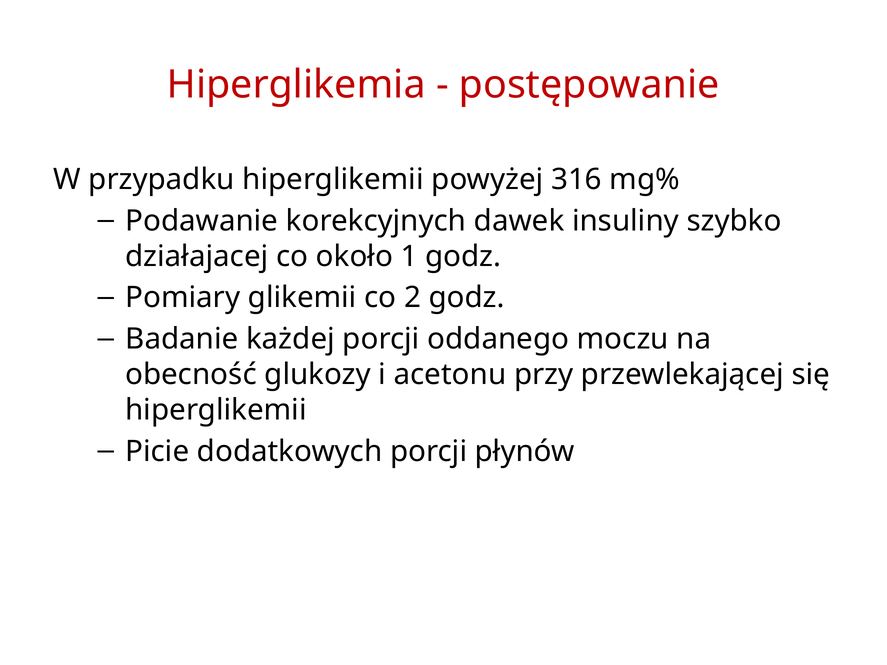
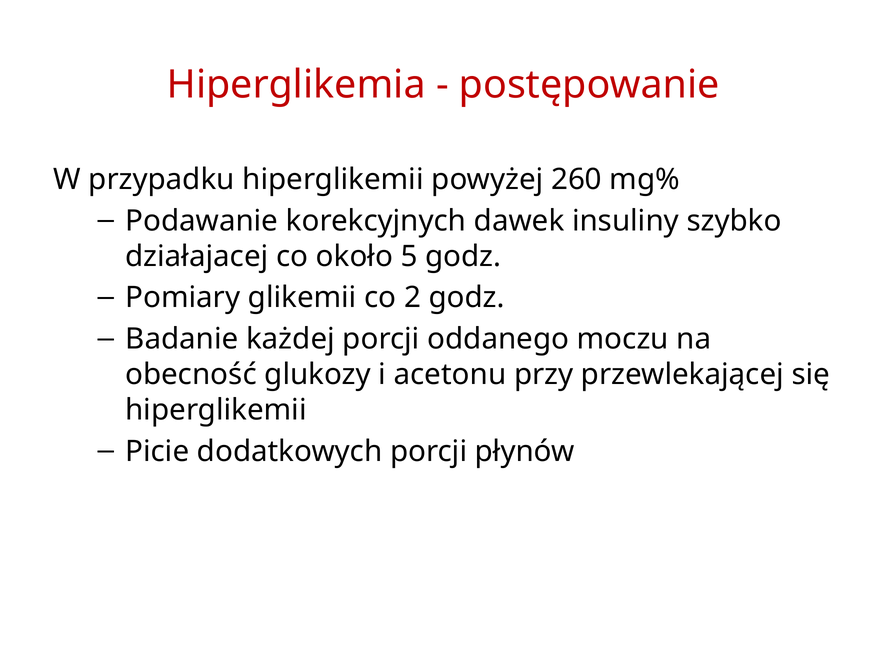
316: 316 -> 260
1: 1 -> 5
